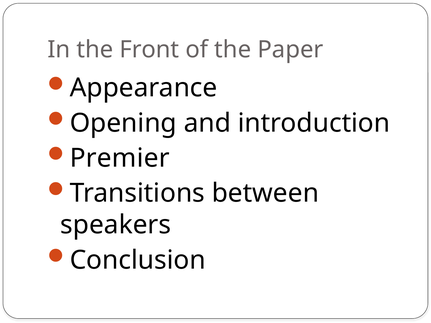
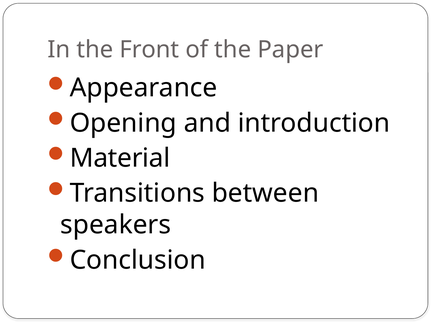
Premier: Premier -> Material
